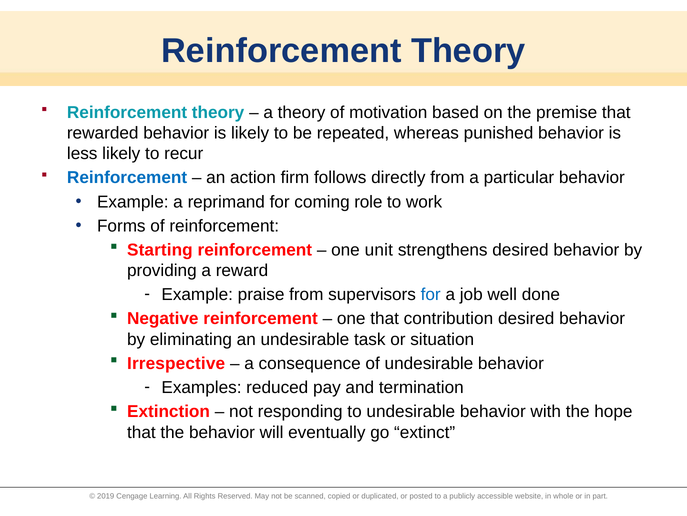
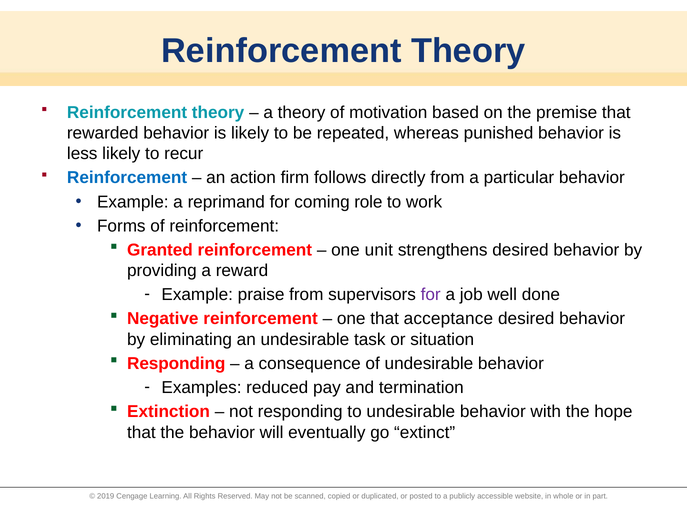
Starting: Starting -> Granted
for at (431, 294) colour: blue -> purple
contribution: contribution -> acceptance
Irrespective at (176, 363): Irrespective -> Responding
